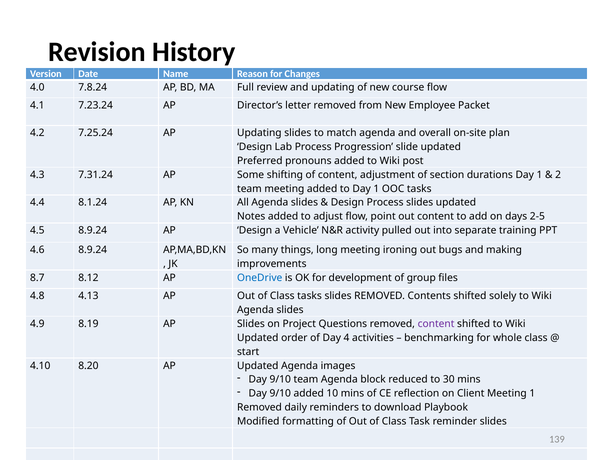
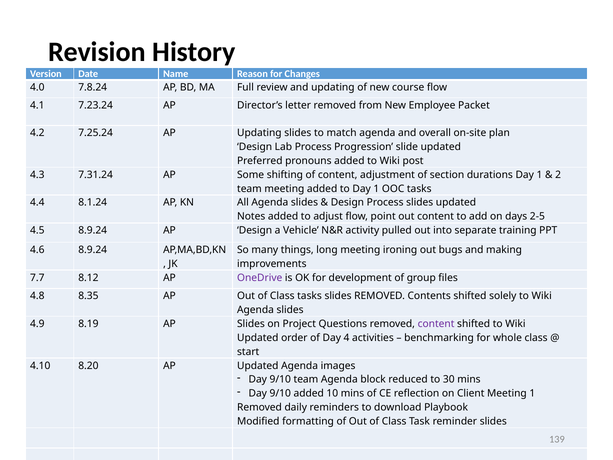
8.7: 8.7 -> 7.7
OneDrive colour: blue -> purple
4.13: 4.13 -> 8.35
